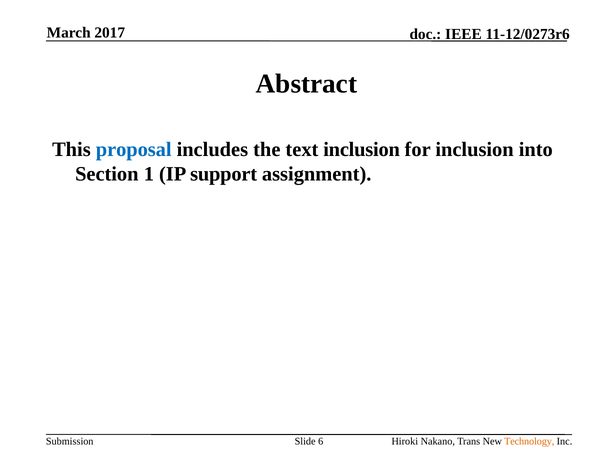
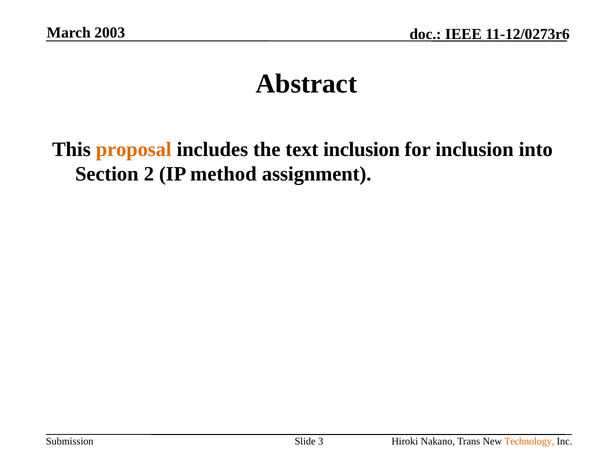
2017: 2017 -> 2003
proposal colour: blue -> orange
1: 1 -> 2
support: support -> method
6: 6 -> 3
